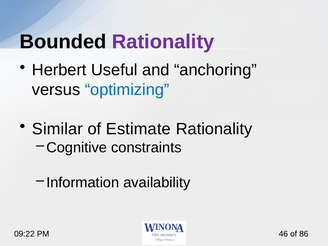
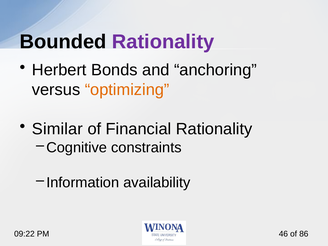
Useful: Useful -> Bonds
optimizing colour: blue -> orange
Estimate: Estimate -> Financial
